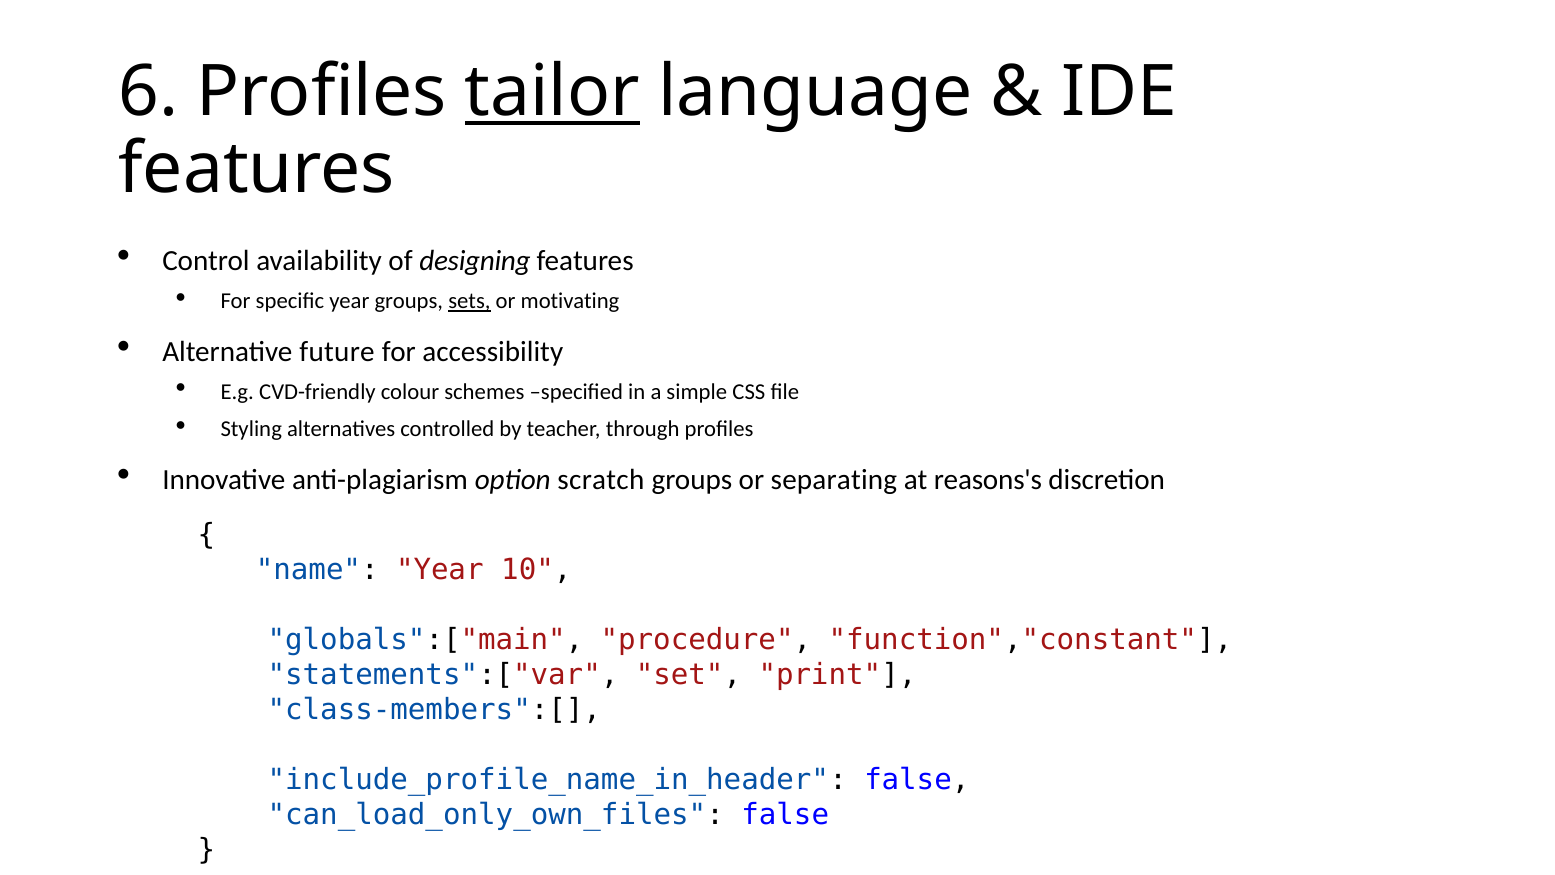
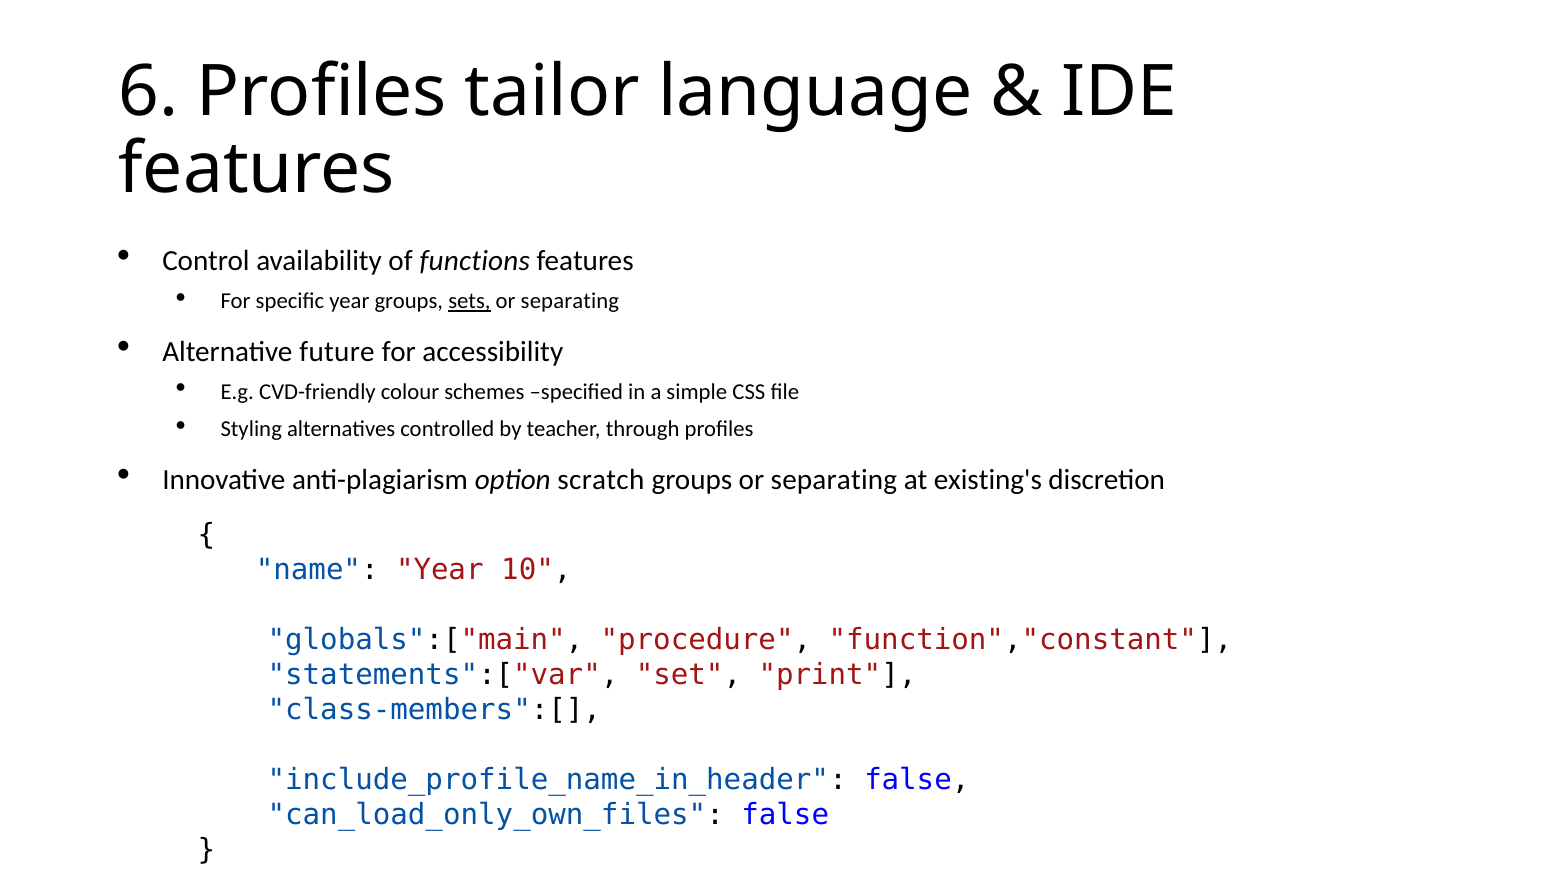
tailor underline: present -> none
designing: designing -> functions
motivating at (570, 301): motivating -> separating
reasons's: reasons's -> existing's
